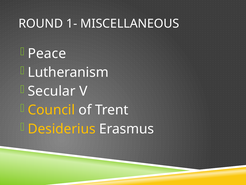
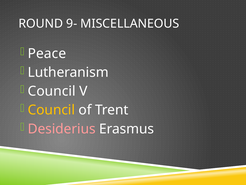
1-: 1- -> 9-
Secular at (52, 91): Secular -> Council
Desiderius colour: yellow -> pink
